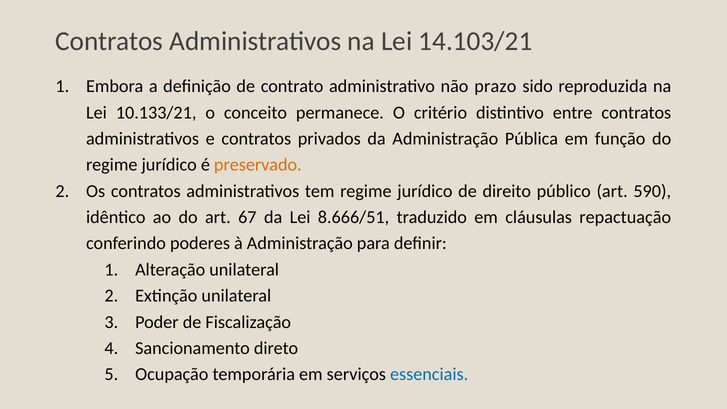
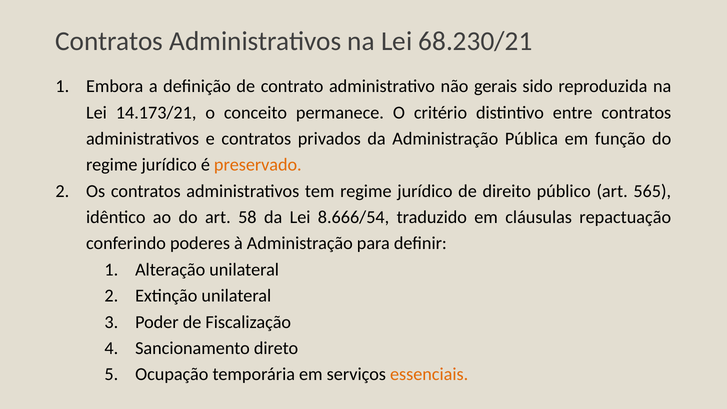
14.103/21: 14.103/21 -> 68.230/21
prazo: prazo -> gerais
10.133/21: 10.133/21 -> 14.173/21
590: 590 -> 565
67: 67 -> 58
8.666/51: 8.666/51 -> 8.666/54
essenciais colour: blue -> orange
